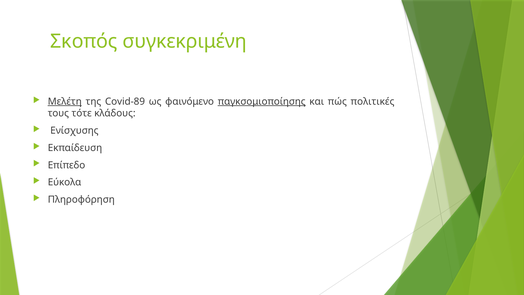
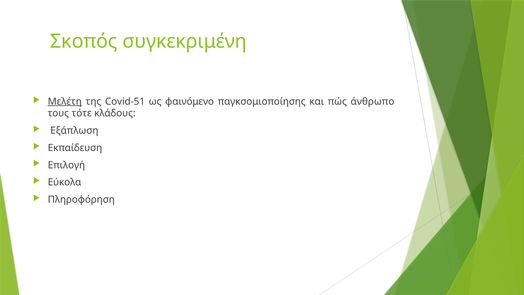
Covid-89: Covid-89 -> Covid-51
παγκσομιοποίησης underline: present -> none
πολιτικές: πολιτικές -> άνθρωπο
Ενίσχυσης: Ενίσχυσης -> Εξάπλωση
Επίπεδο: Επίπεδο -> Επιλογή
